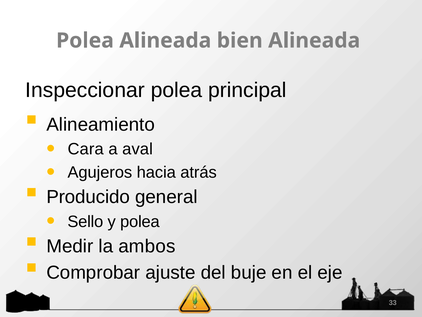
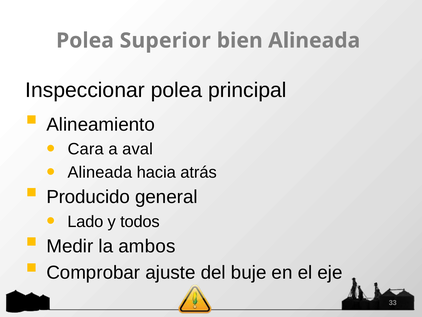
Polea Alineada: Alineada -> Superior
Agujeros at (100, 172): Agujeros -> Alineada
Sello: Sello -> Lado
y polea: polea -> todos
